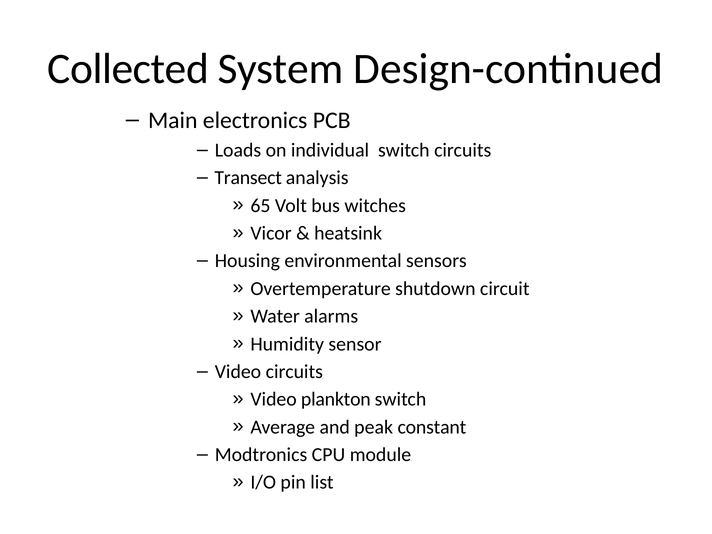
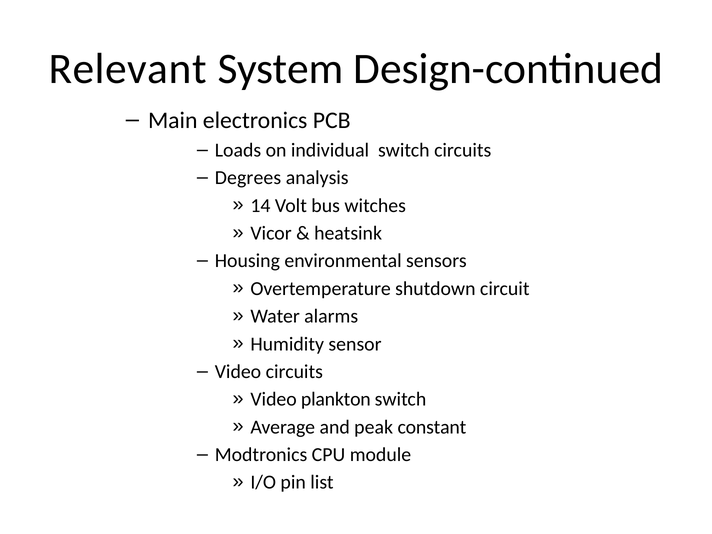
Collected: Collected -> Relevant
Transect: Transect -> Degrees
65: 65 -> 14
